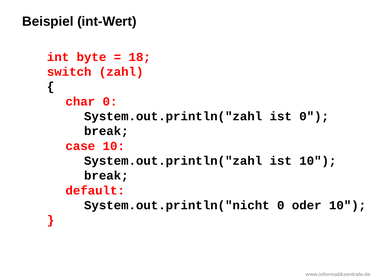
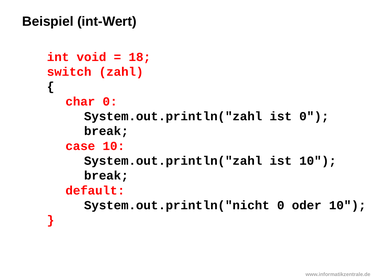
byte: byte -> void
